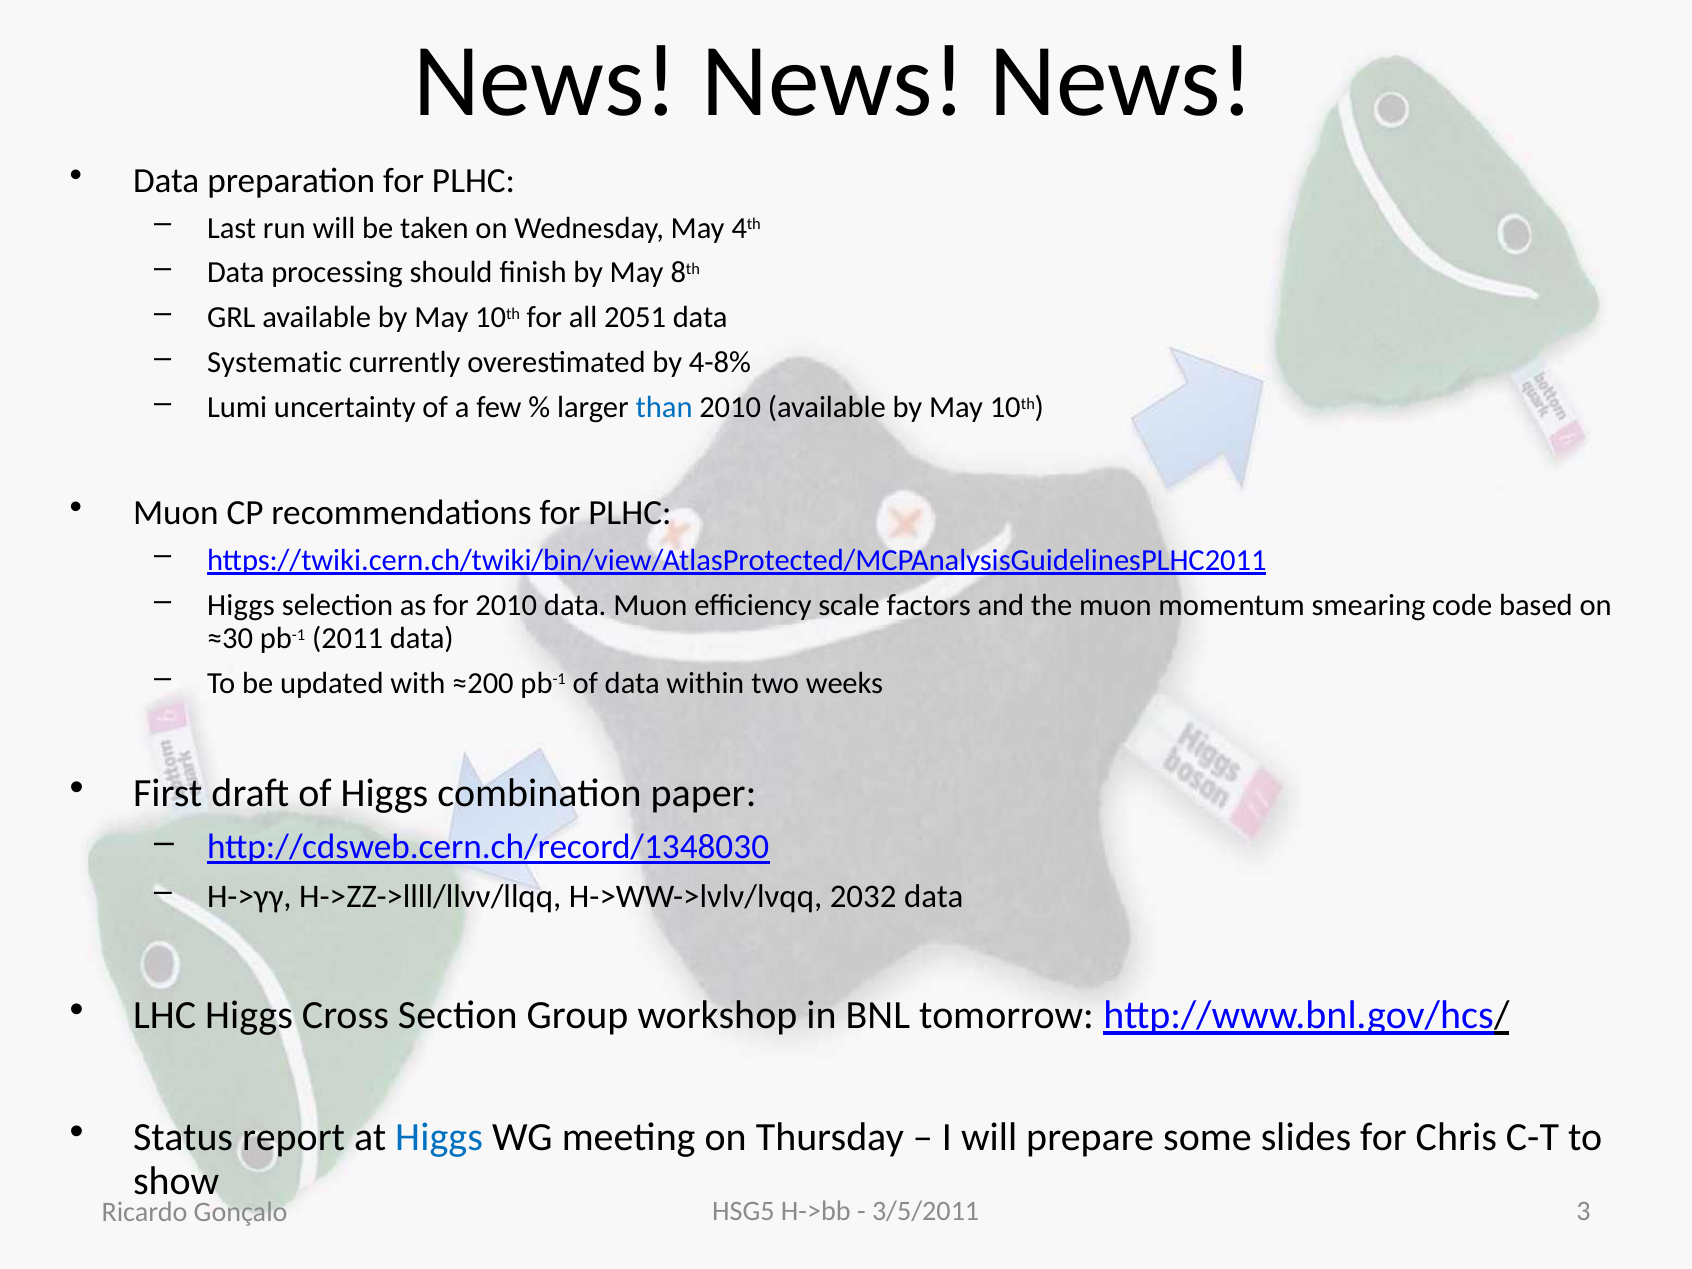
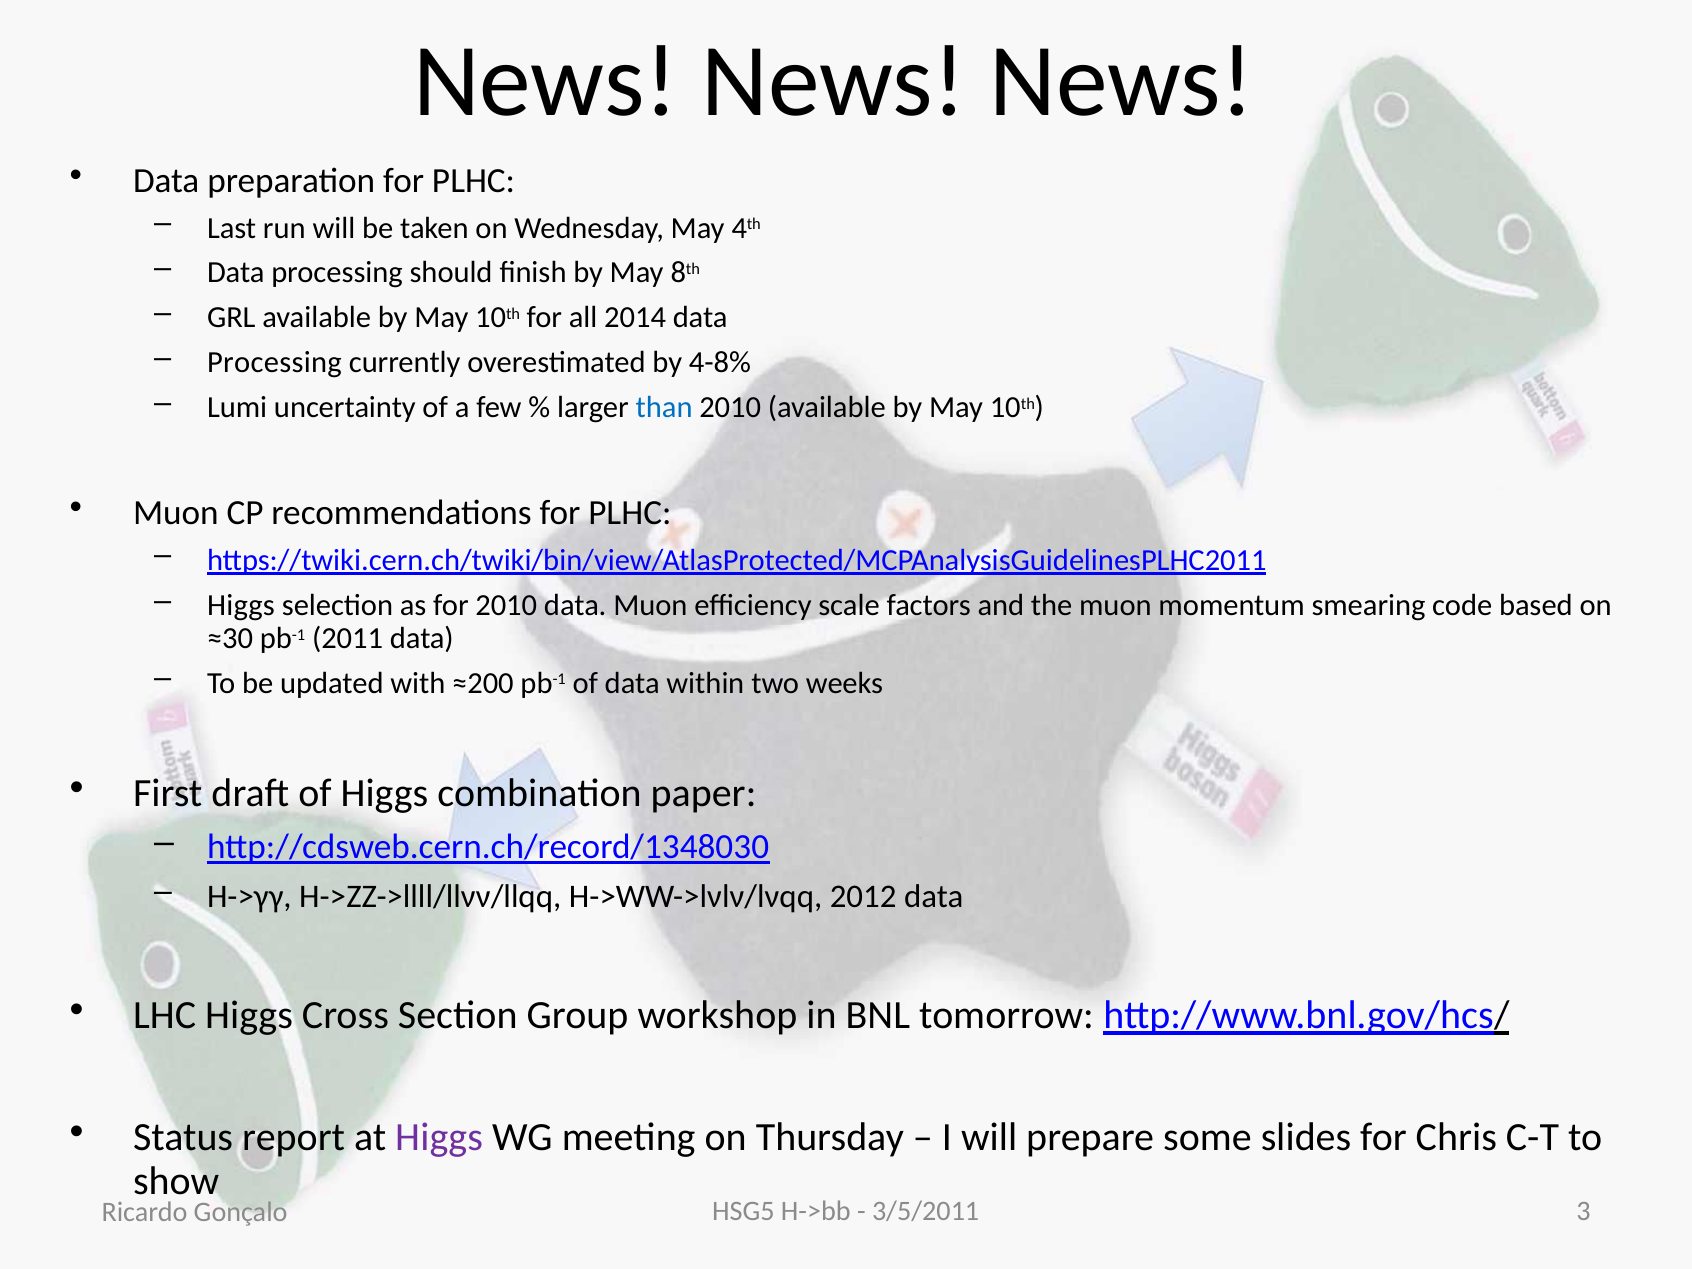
2051: 2051 -> 2014
Systematic at (275, 363): Systematic -> Processing
2032: 2032 -> 2012
Higgs at (439, 1138) colour: blue -> purple
